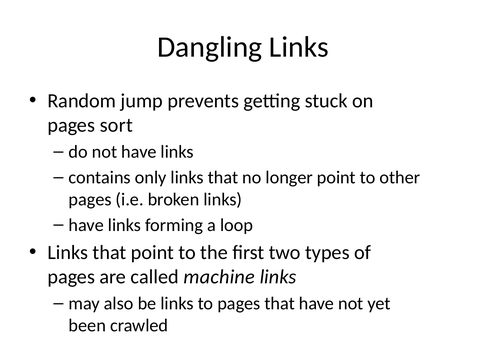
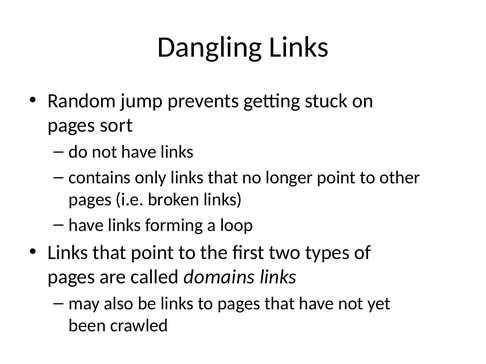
machine: machine -> domains
